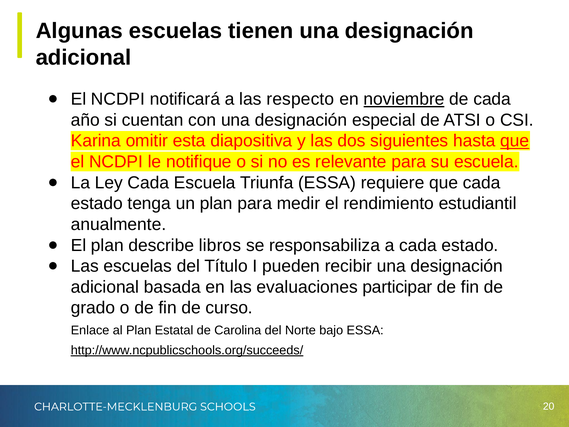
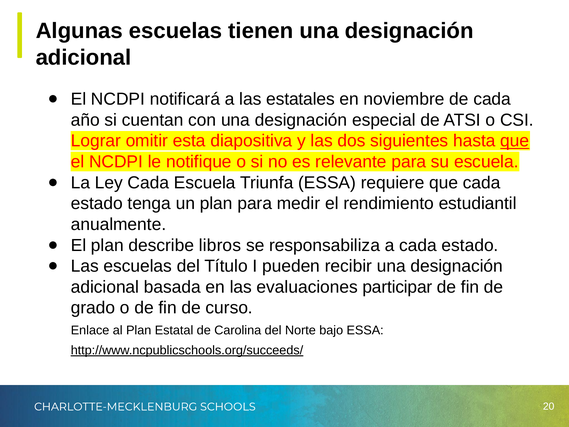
respecto: respecto -> estatales
noviembre underline: present -> none
Karina: Karina -> Lograr
